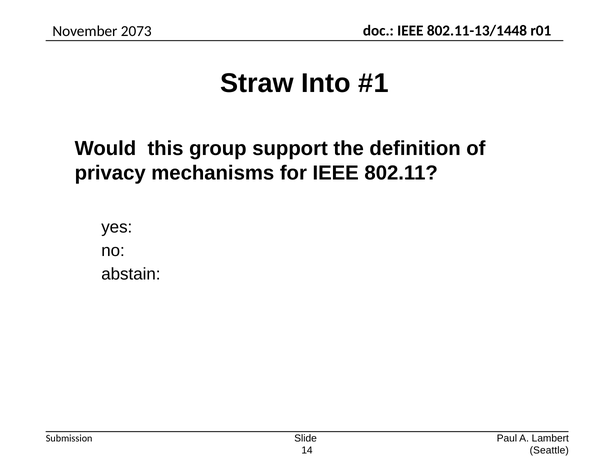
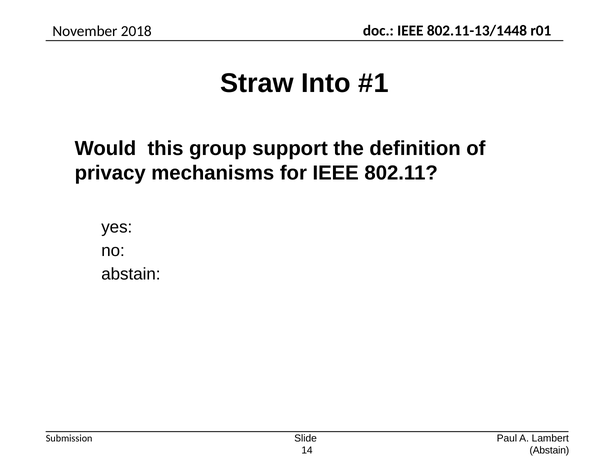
2073: 2073 -> 2018
Seattle at (549, 450): Seattle -> Abstain
